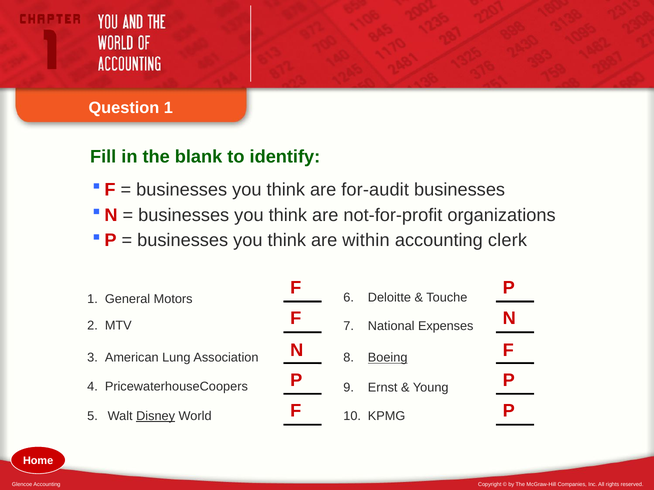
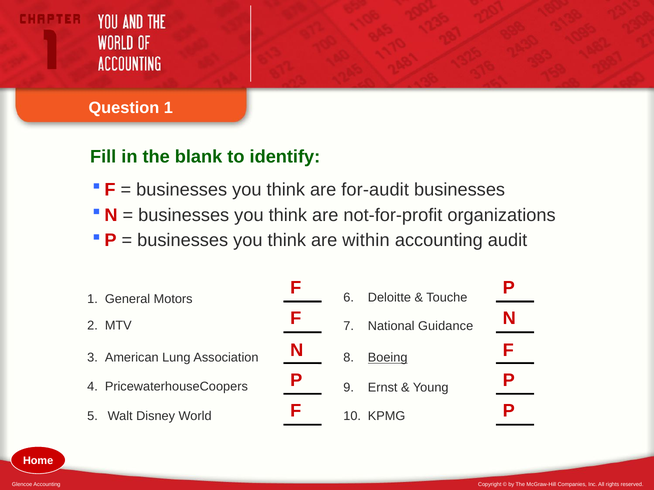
clerk: clerk -> audit
Expenses: Expenses -> Guidance
Disney underline: present -> none
